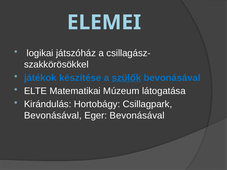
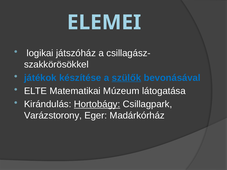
Hortobágy underline: none -> present
Bevonásával at (53, 116): Bevonásával -> Varázstorony
Eger Bevonásával: Bevonásával -> Madárkórház
